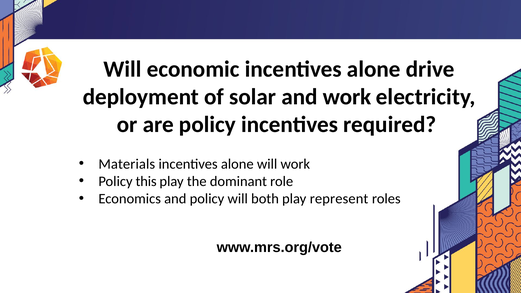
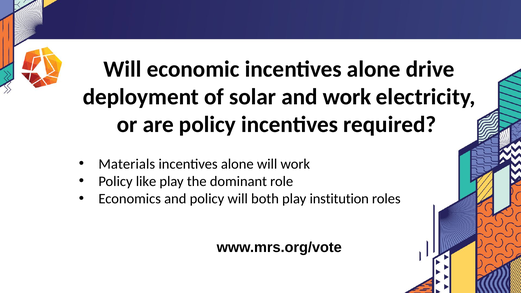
this: this -> like
represent: represent -> institution
